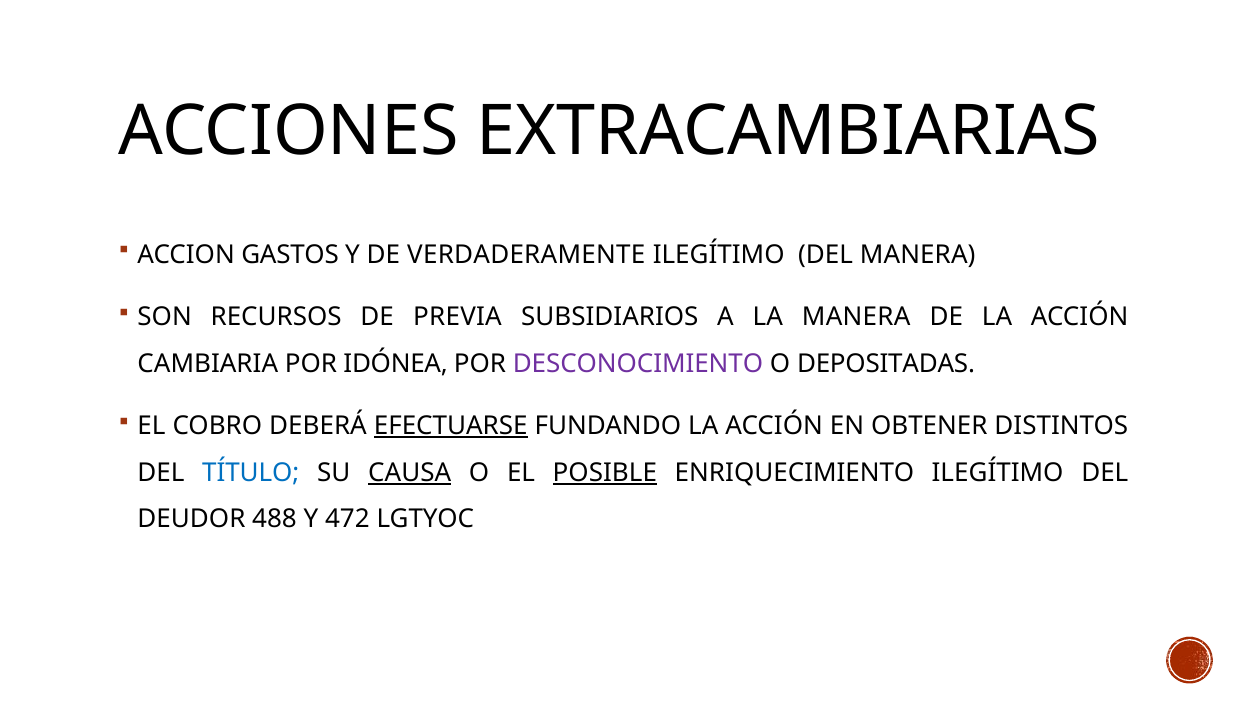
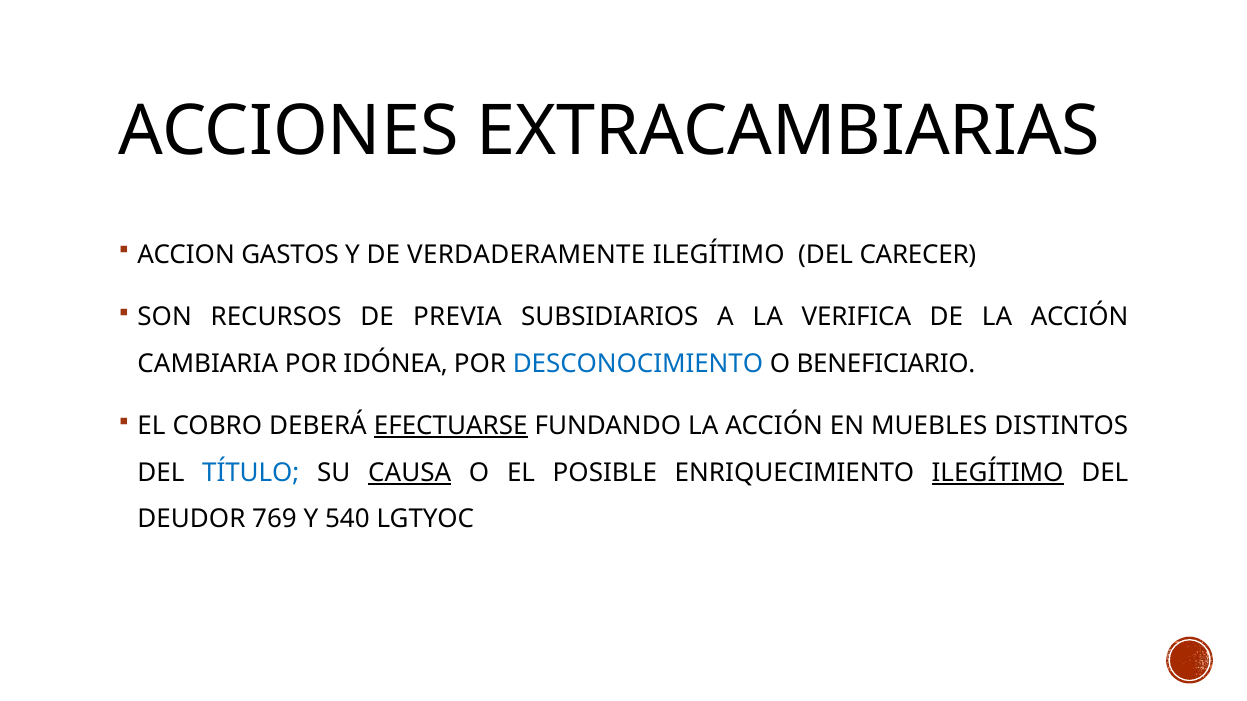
DEL MANERA: MANERA -> CARECER
LA MANERA: MANERA -> VERIFICA
DESCONOCIMIENTO colour: purple -> blue
DEPOSITADAS: DEPOSITADAS -> BENEFICIARIO
OBTENER: OBTENER -> MUEBLES
POSIBLE underline: present -> none
ILEGÍTIMO at (998, 473) underline: none -> present
488: 488 -> 769
472: 472 -> 540
